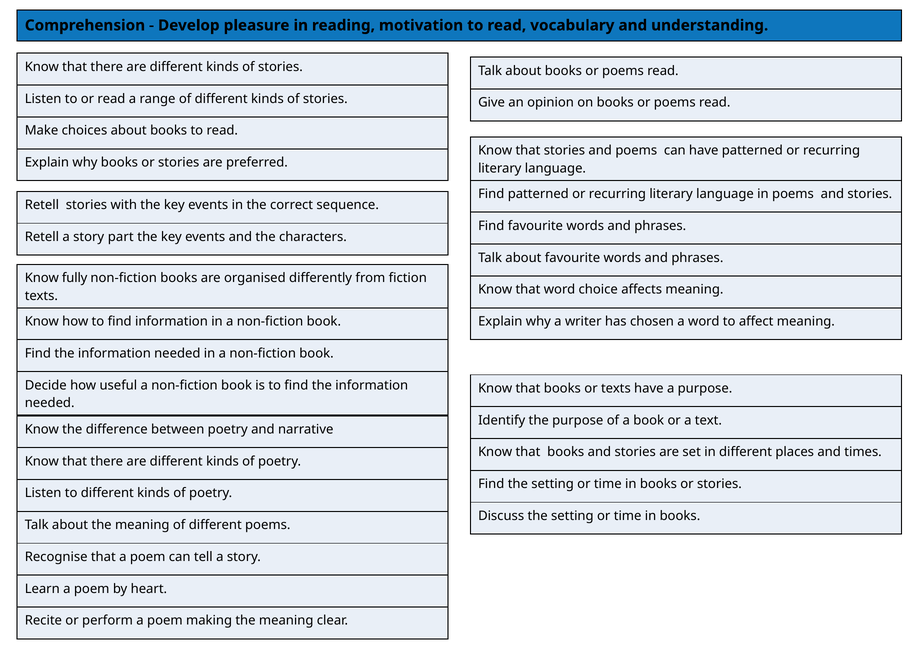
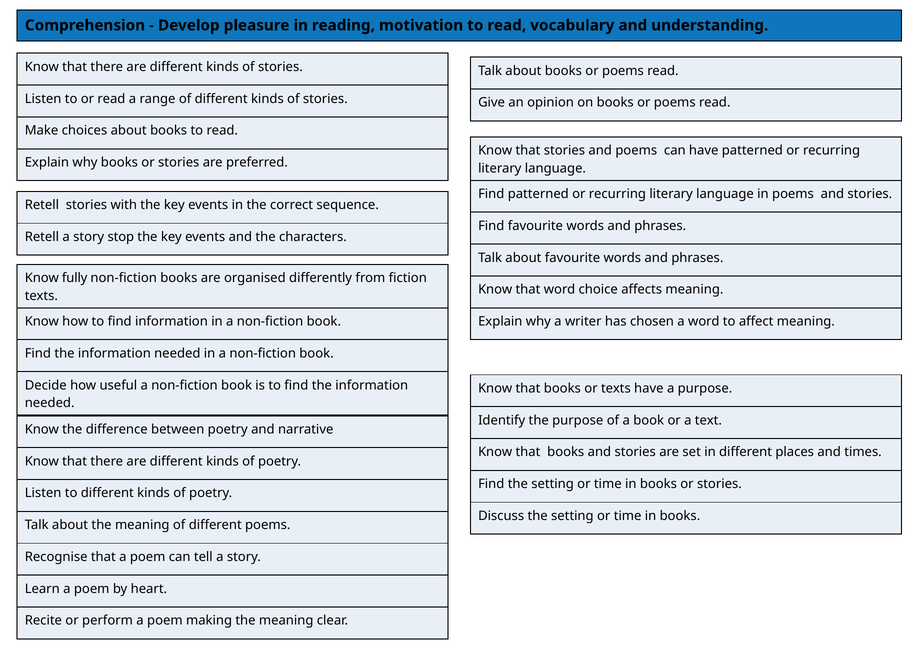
part: part -> stop
